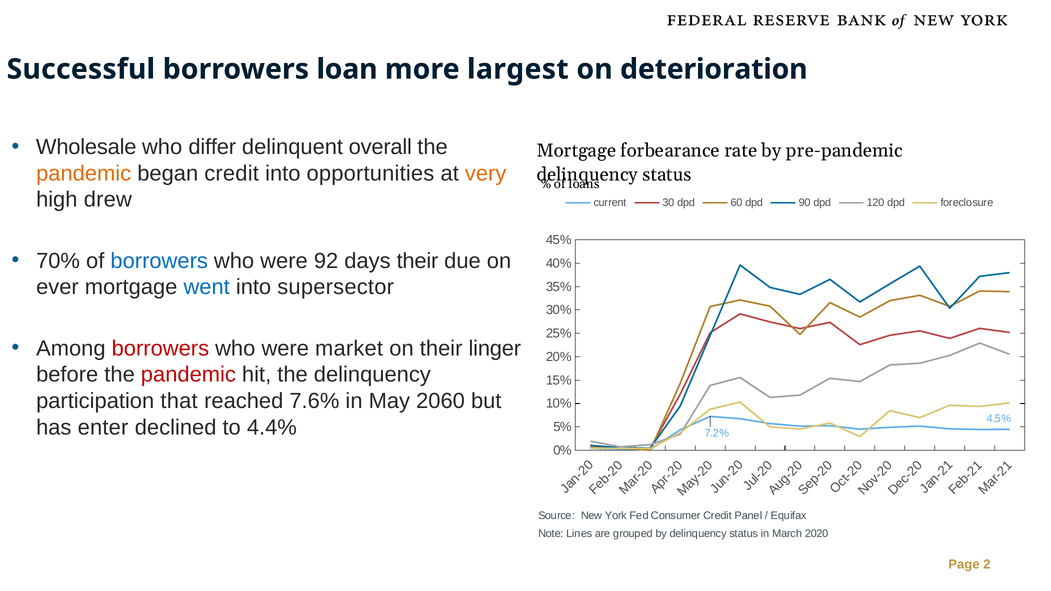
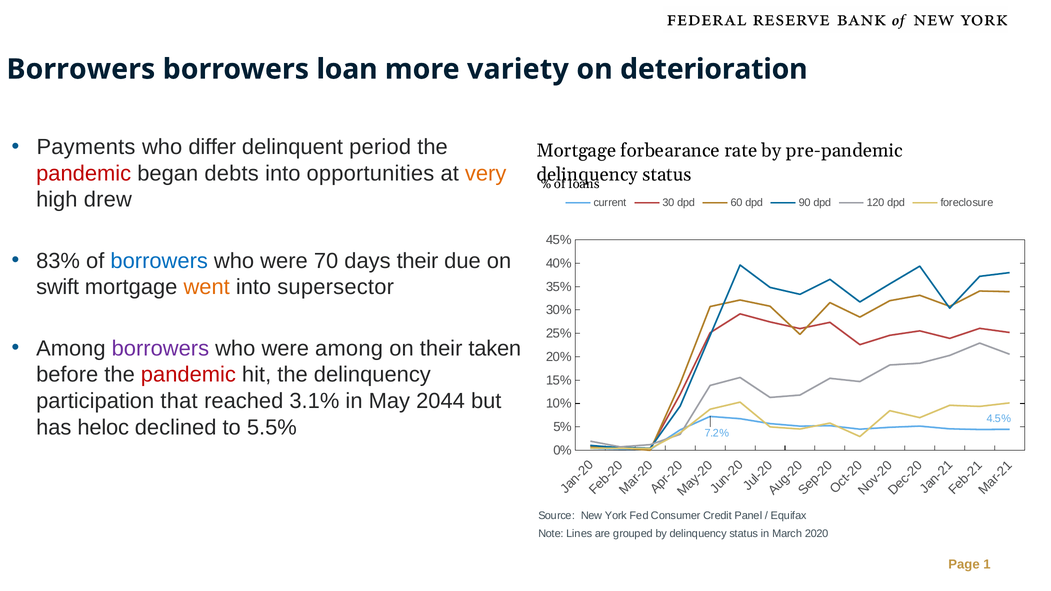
Successful at (81, 69): Successful -> Borrowers
largest: largest -> variety
Wholesale: Wholesale -> Payments
overall: overall -> period
pandemic at (84, 173) colour: orange -> red
began credit: credit -> debts
70%: 70% -> 83%
92: 92 -> 70
ever: ever -> swift
went colour: blue -> orange
borrowers at (160, 349) colour: red -> purple
were market: market -> among
linger: linger -> taken
7.6%: 7.6% -> 3.1%
2060: 2060 -> 2044
enter: enter -> heloc
4.4%: 4.4% -> 5.5%
Page 2: 2 -> 1
